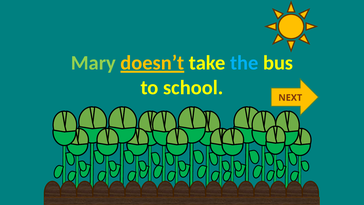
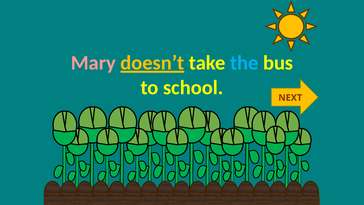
Mary colour: light green -> pink
